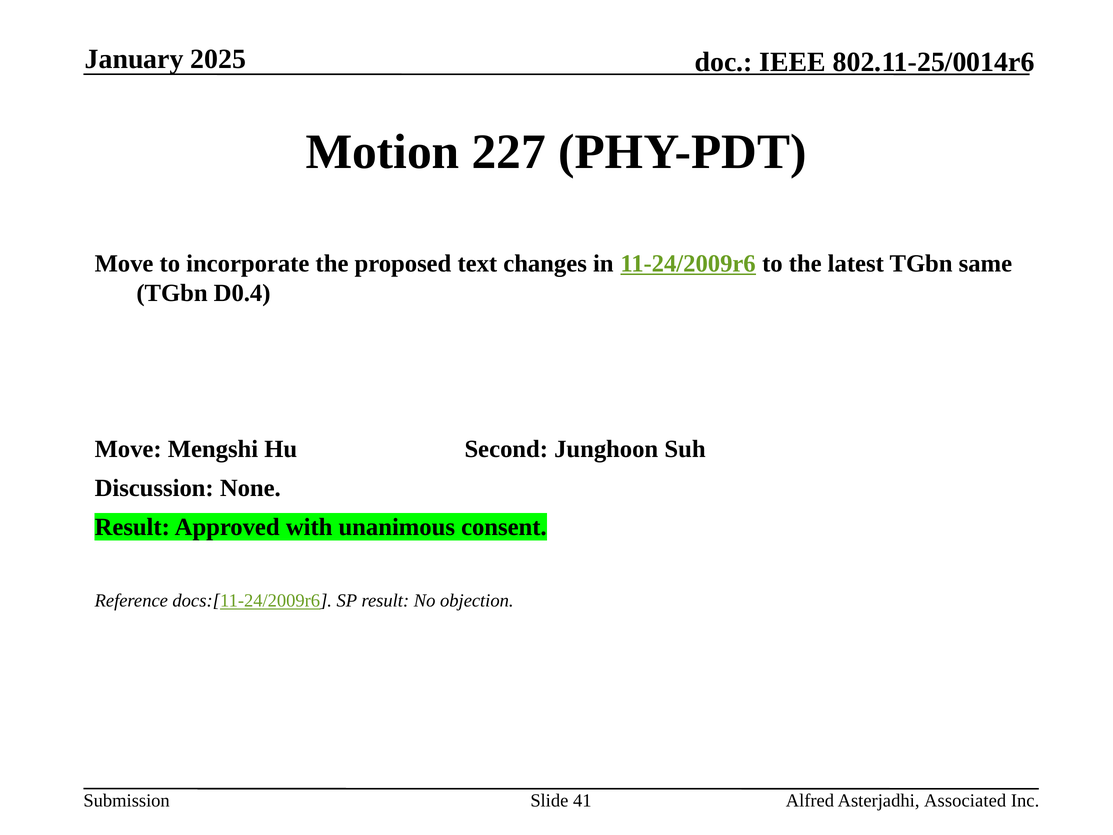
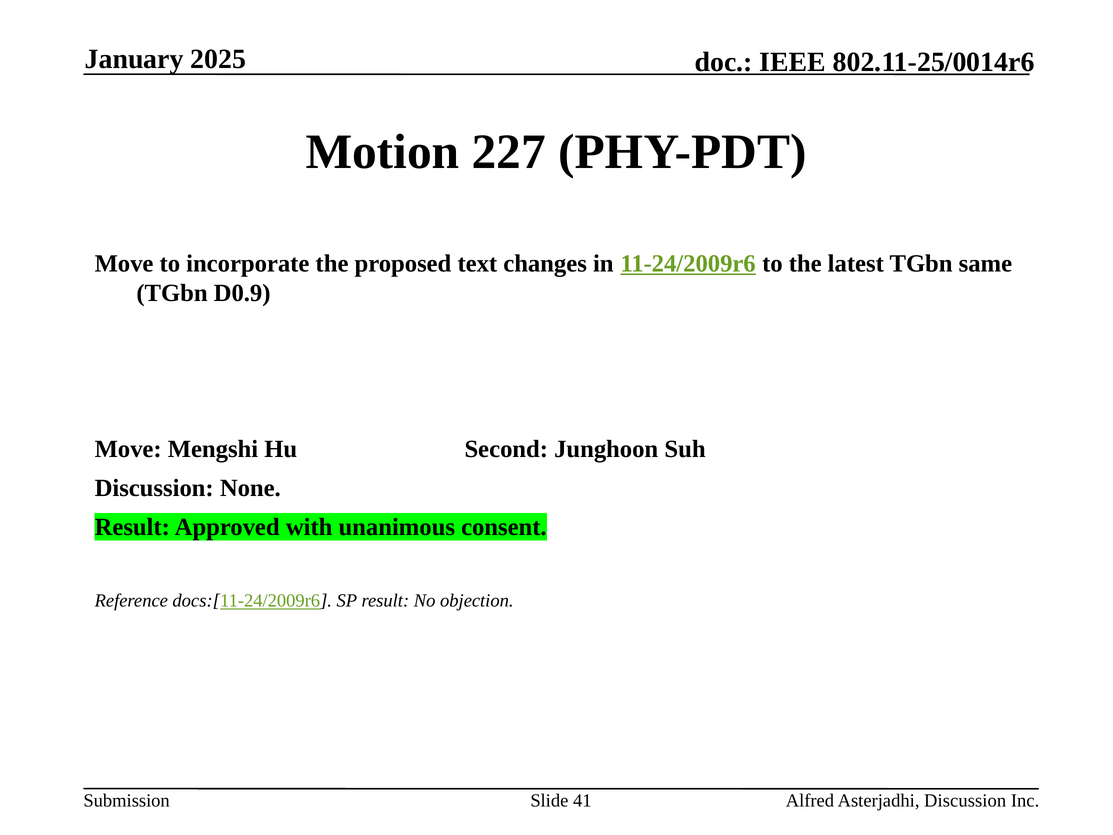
D0.4: D0.4 -> D0.9
Asterjadhi Associated: Associated -> Discussion
